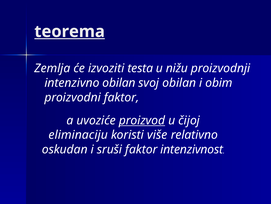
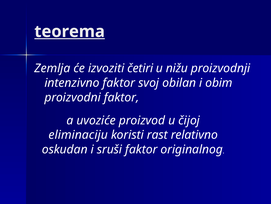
testa: testa -> četiri
intenzivno obilan: obilan -> faktor
proizvod underline: present -> none
više: više -> rast
intenzivnost: intenzivnost -> originalnog
